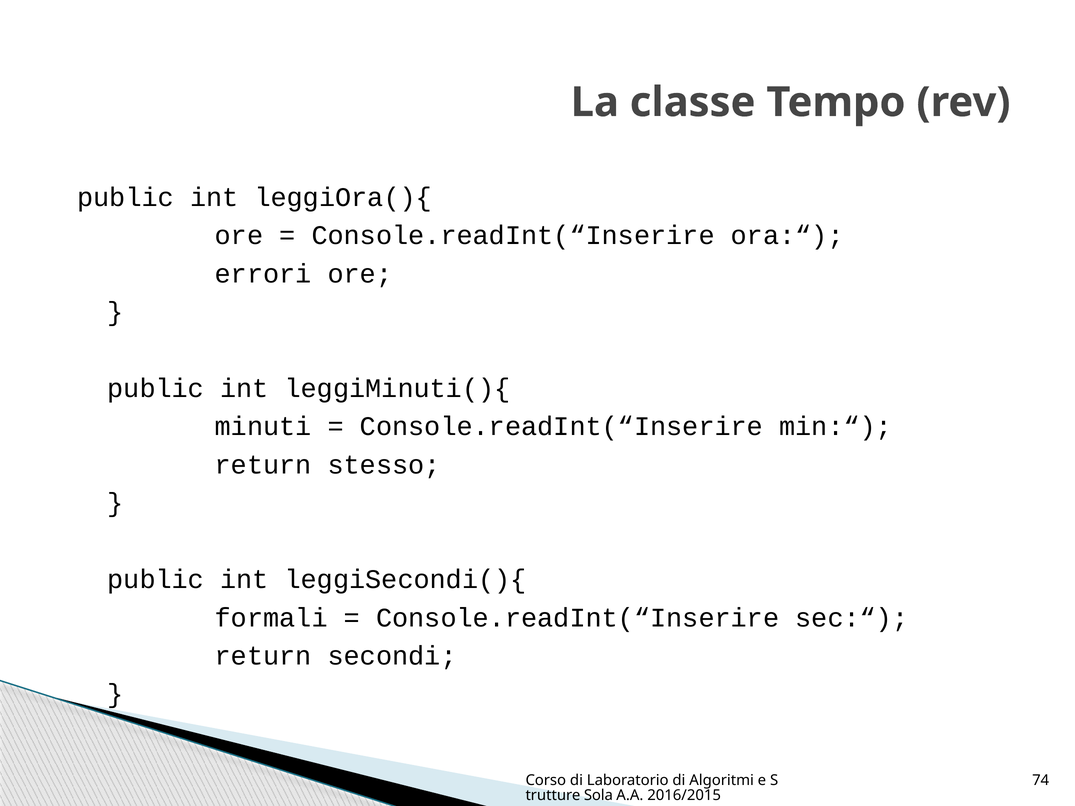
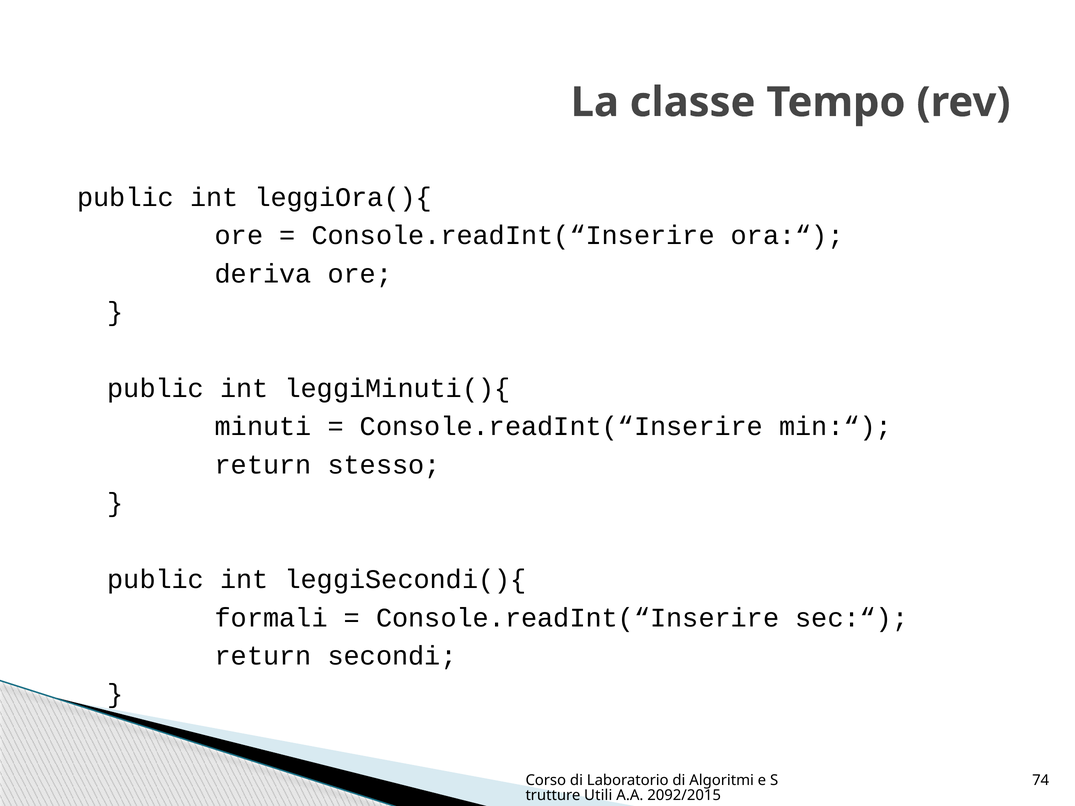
errori: errori -> deriva
Sola: Sola -> Utili
2016/2015: 2016/2015 -> 2092/2015
